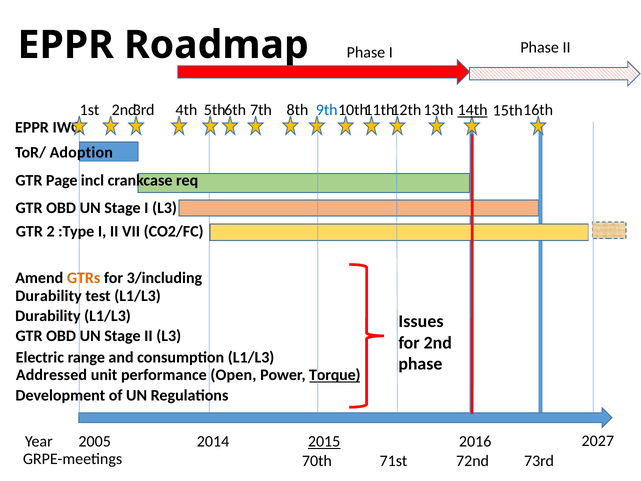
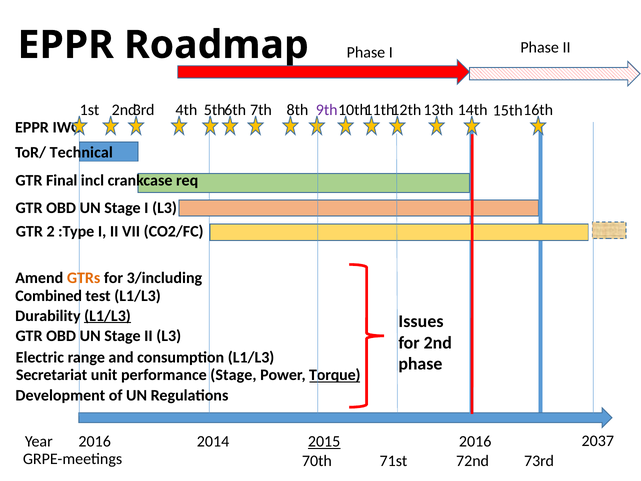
9th colour: blue -> purple
14th underline: present -> none
Adoption: Adoption -> Technical
Page: Page -> Final
Durability at (49, 296): Durability -> Combined
L1/L3 at (108, 316) underline: none -> present
Addressed: Addressed -> Secretariat
performance Open: Open -> Stage
2027: 2027 -> 2037
2005 at (95, 441): 2005 -> 2016
